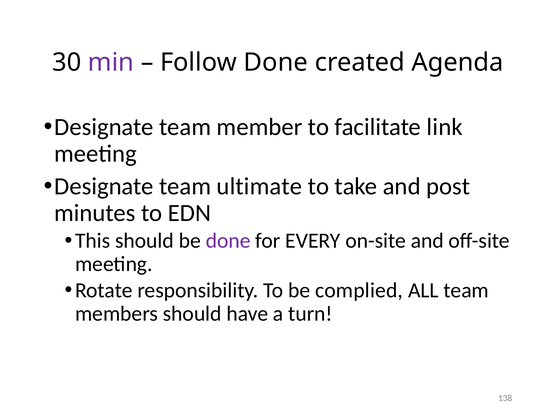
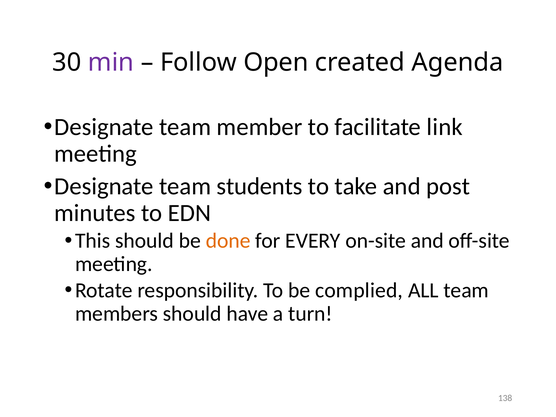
Follow Done: Done -> Open
ultimate: ultimate -> students
done at (228, 241) colour: purple -> orange
